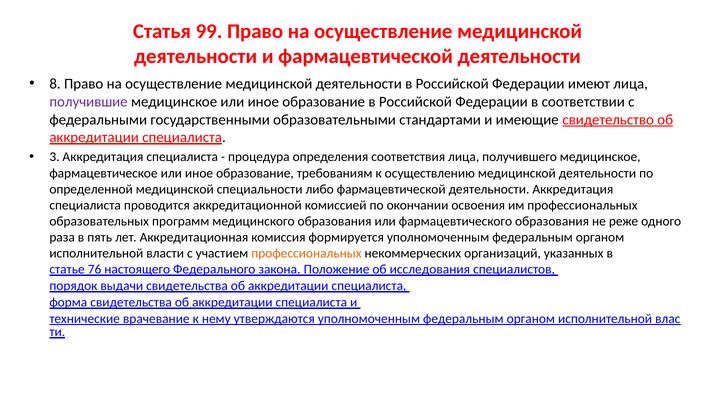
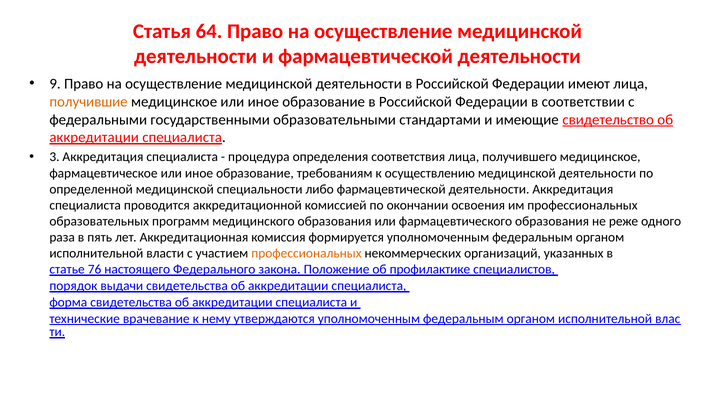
99: 99 -> 64
8: 8 -> 9
получившие colour: purple -> orange
исследования: исследования -> профилактике
